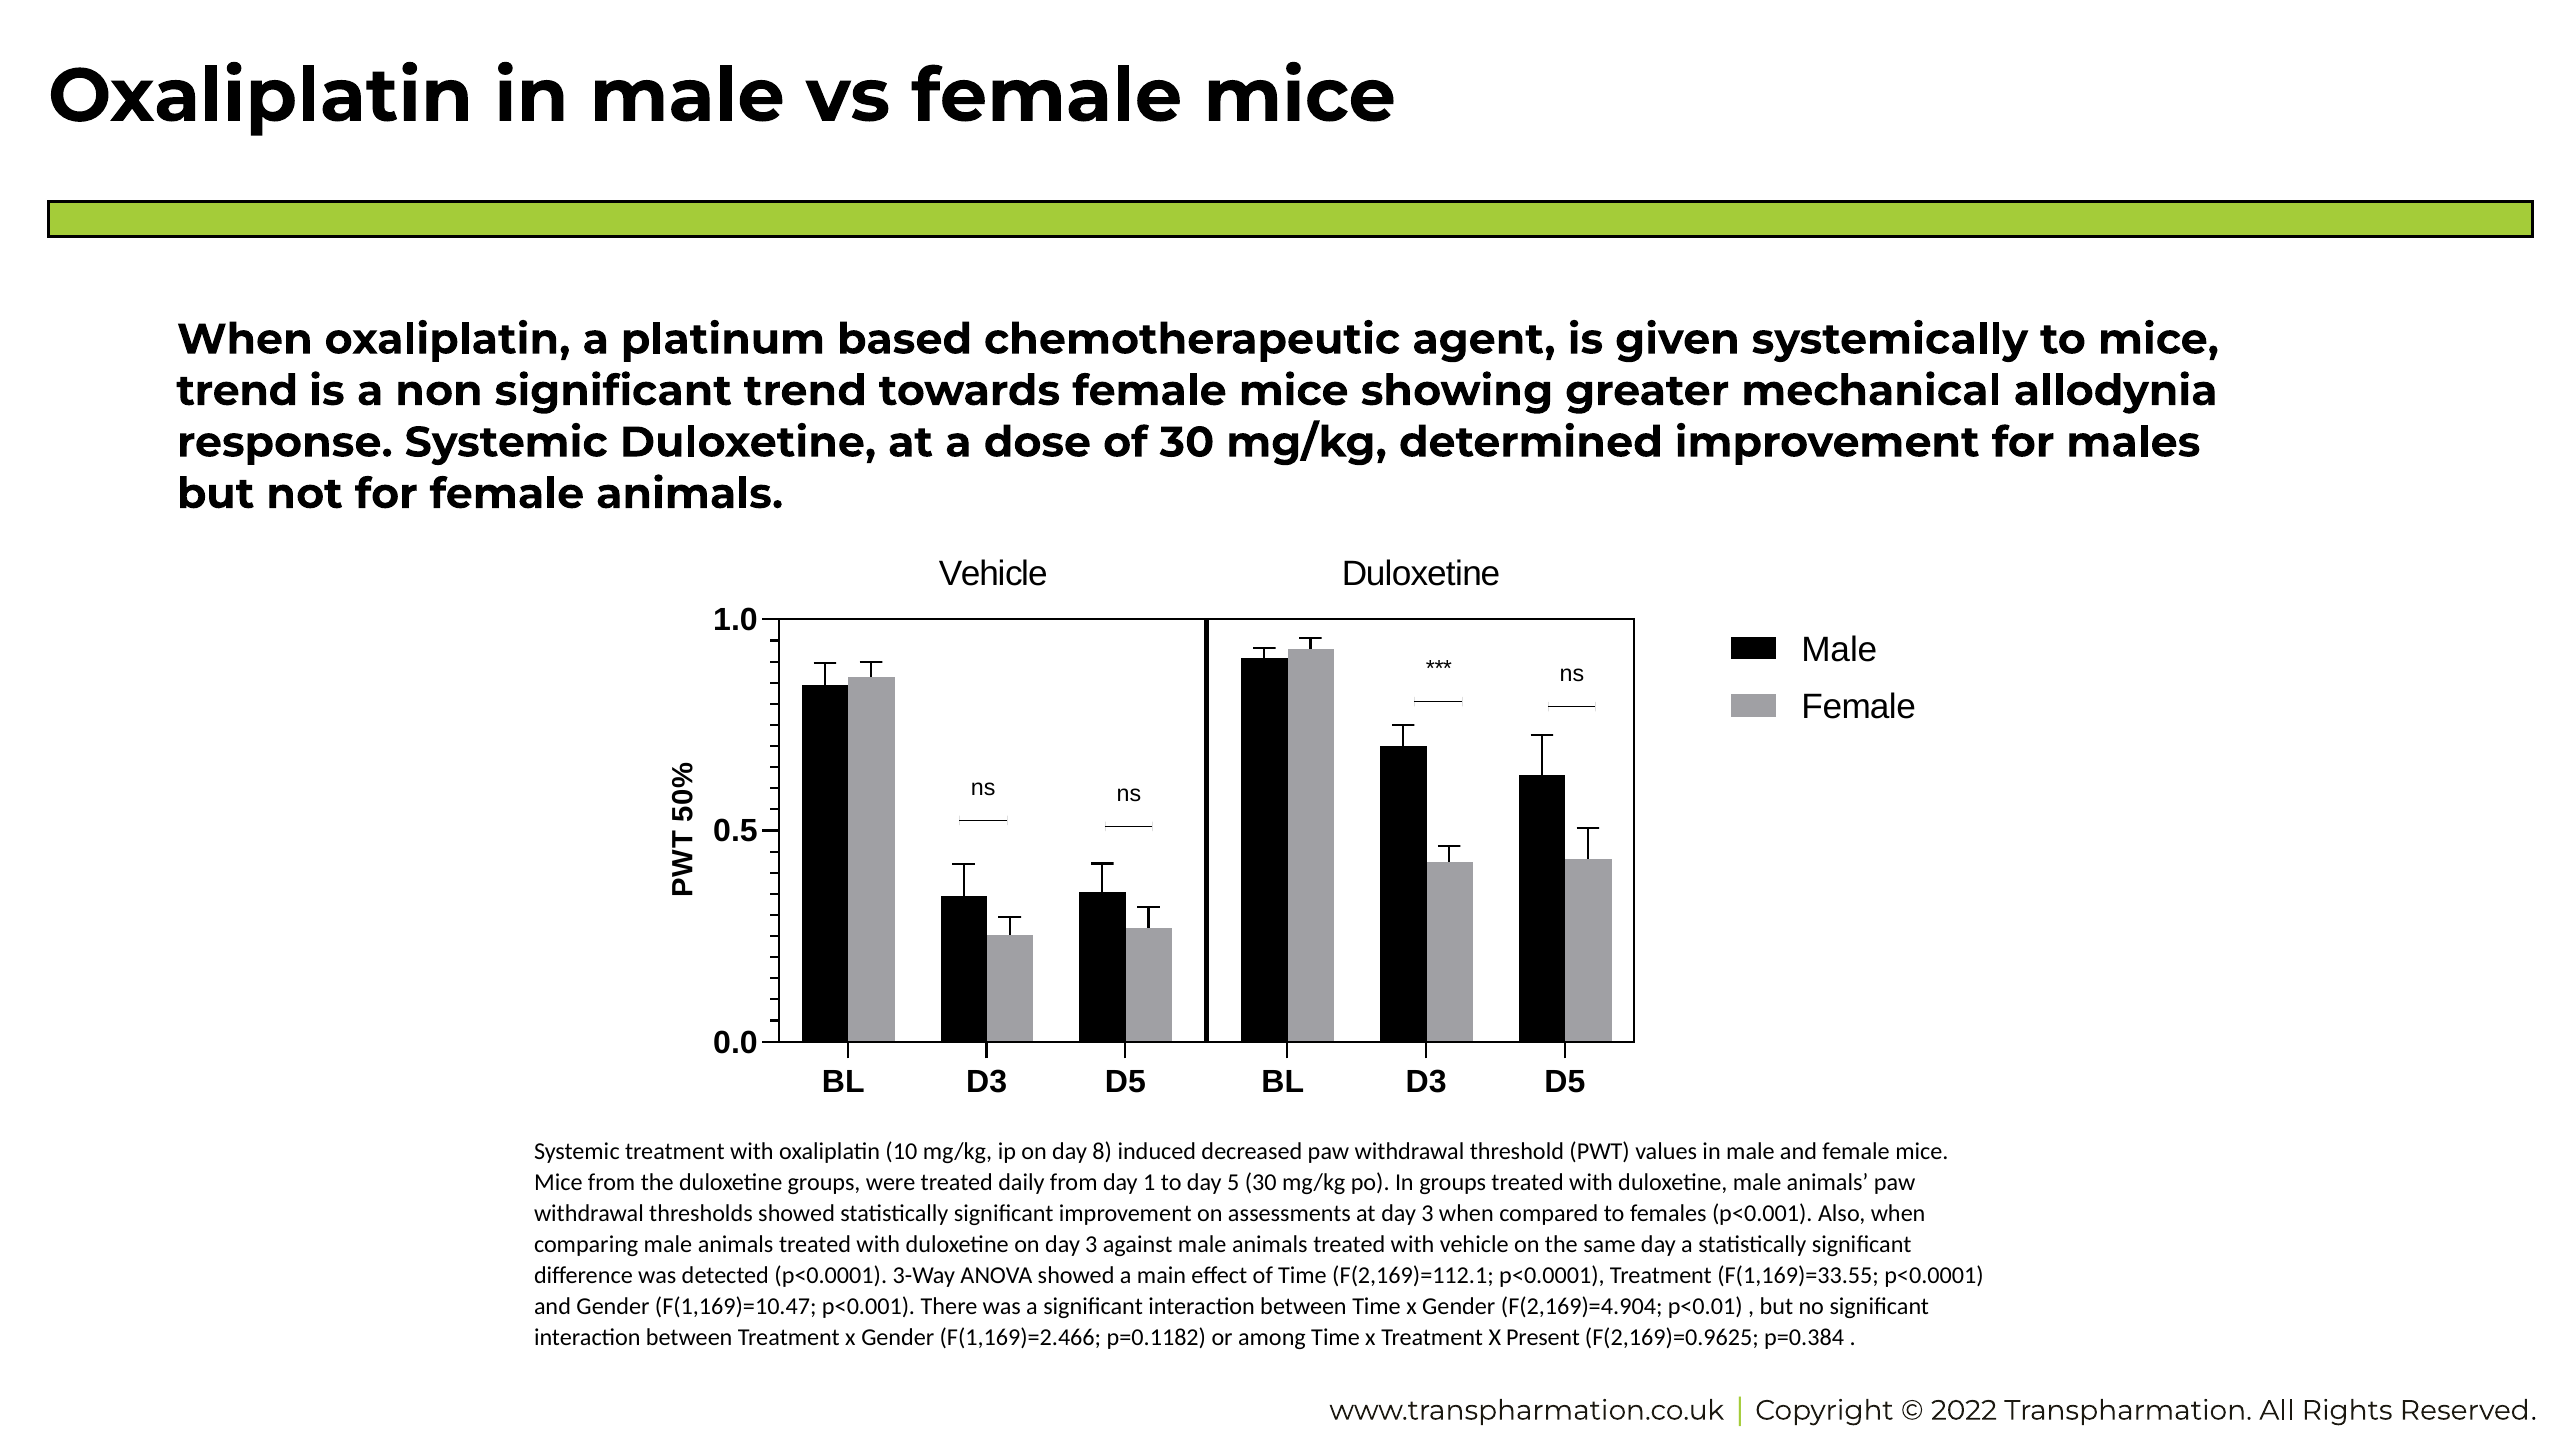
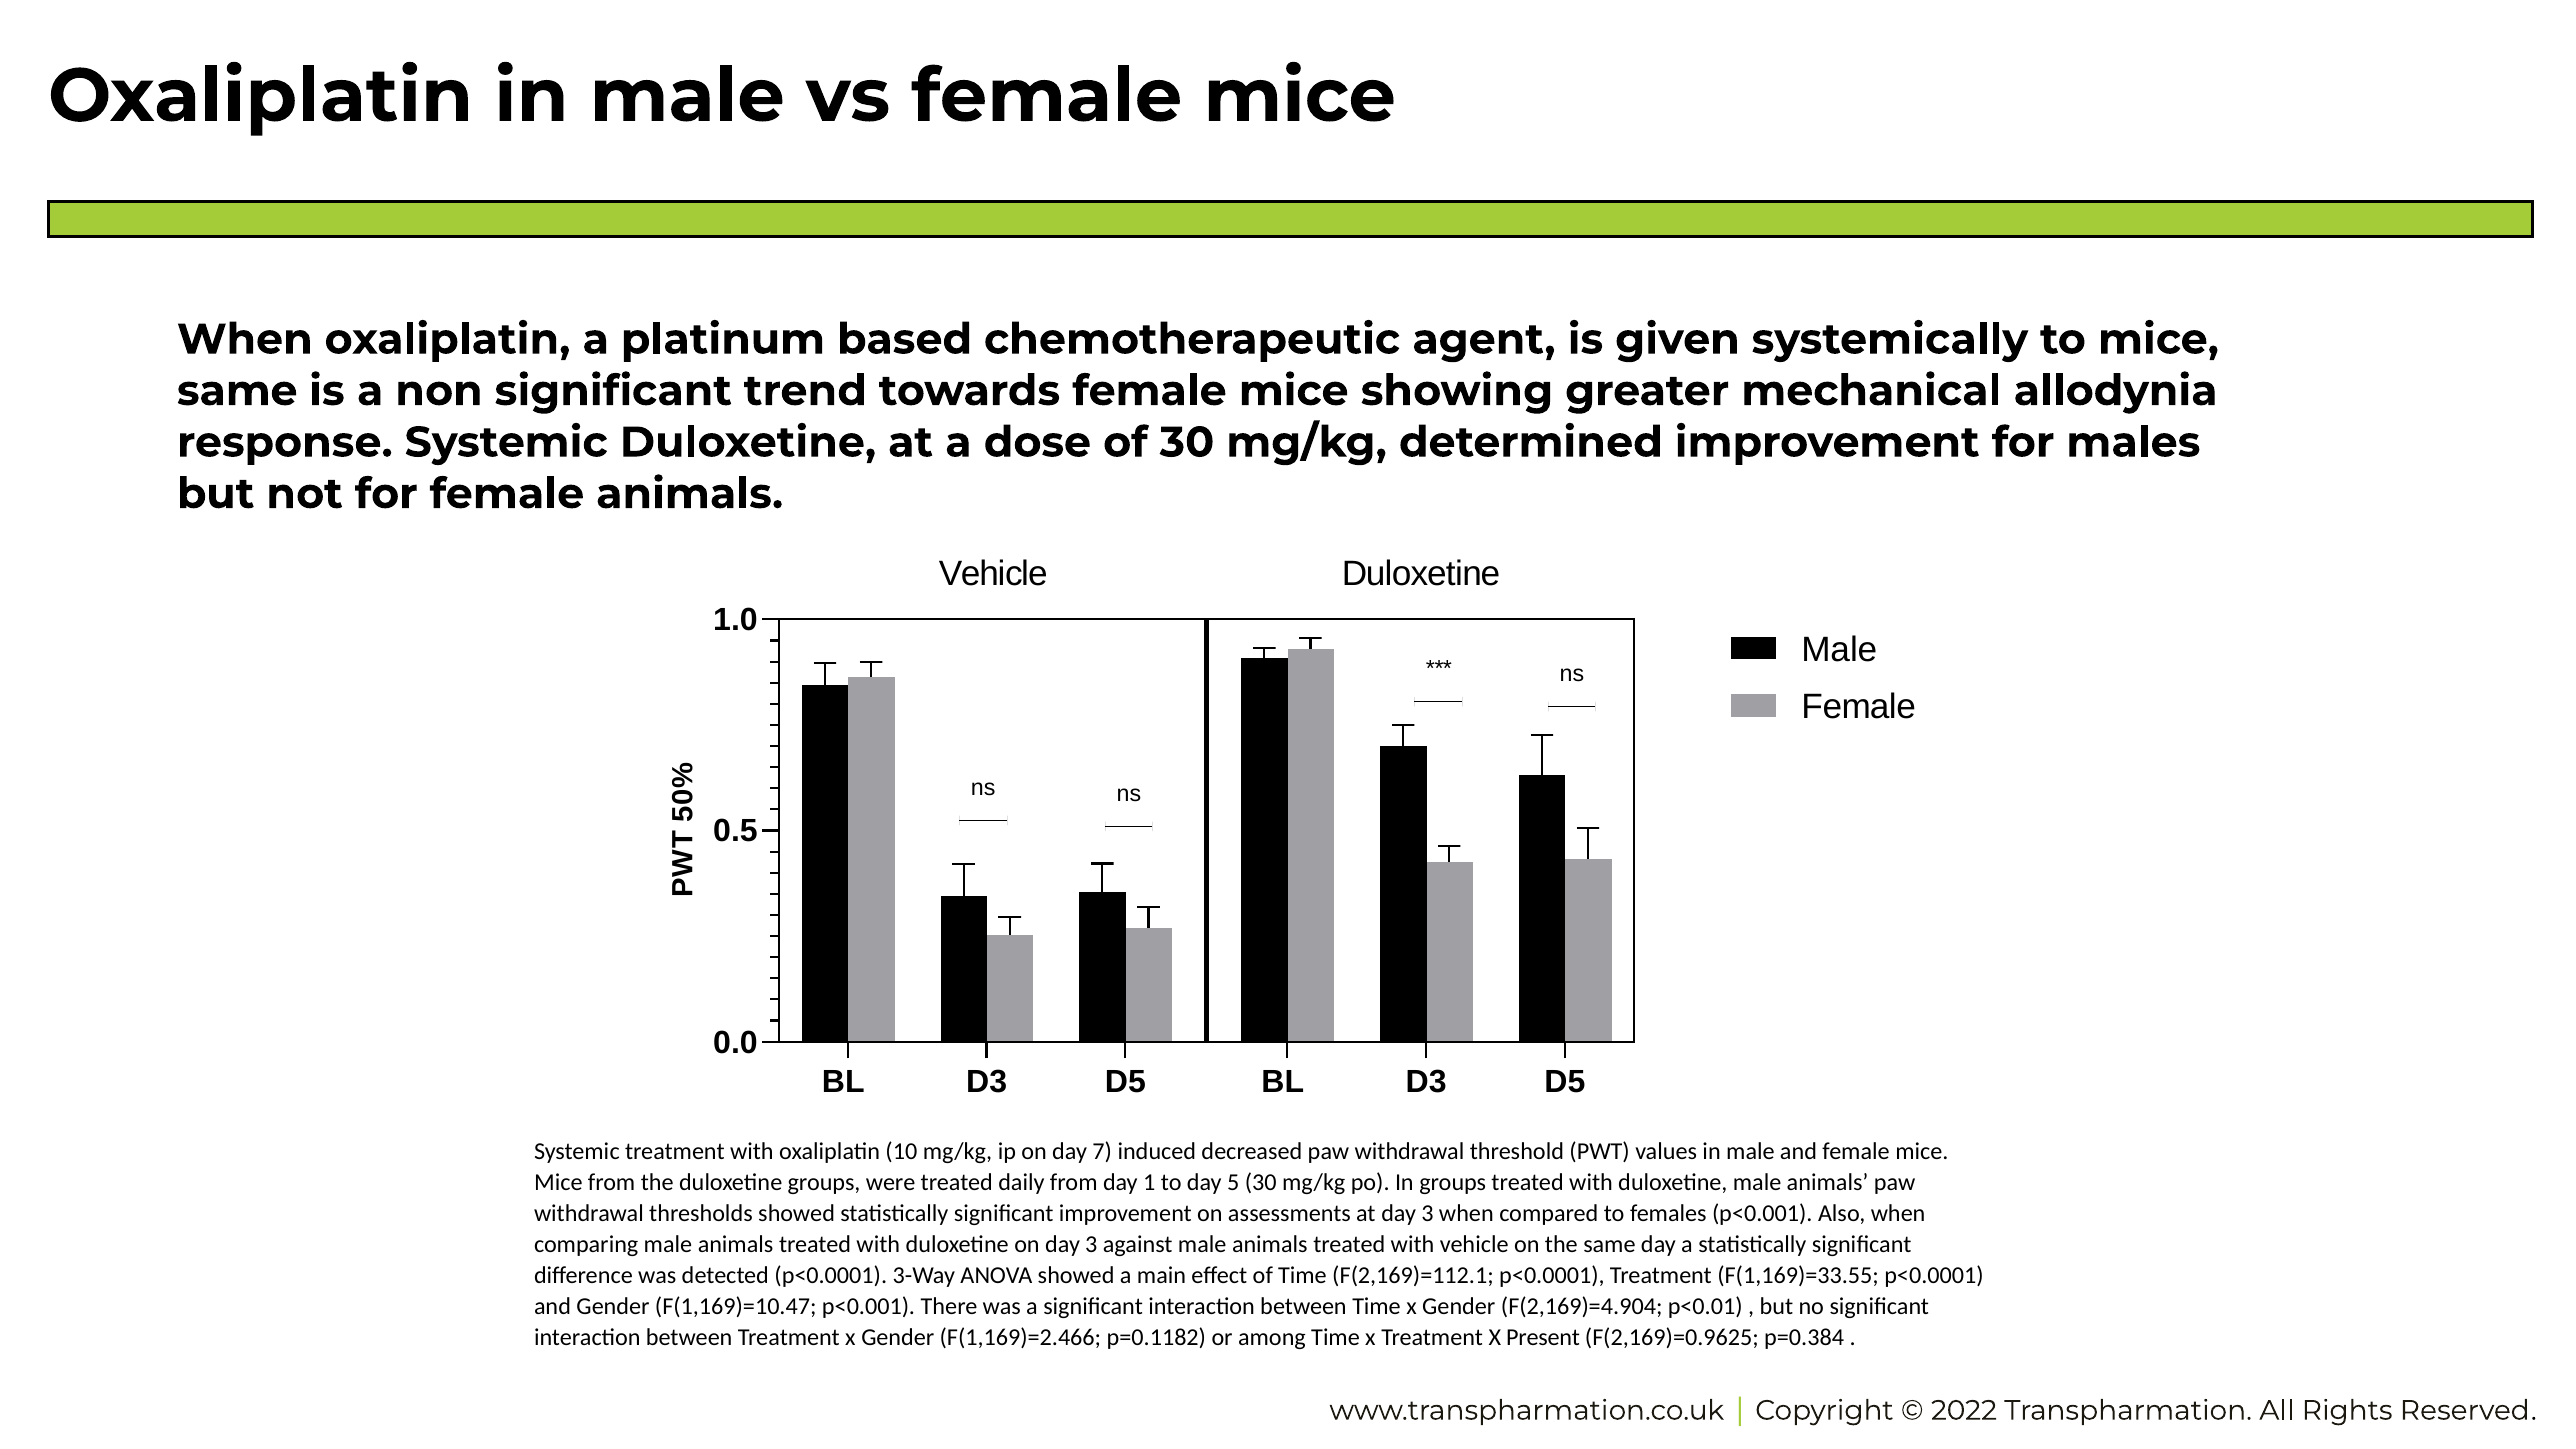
trend at (237, 391): trend -> same
8: 8 -> 7
